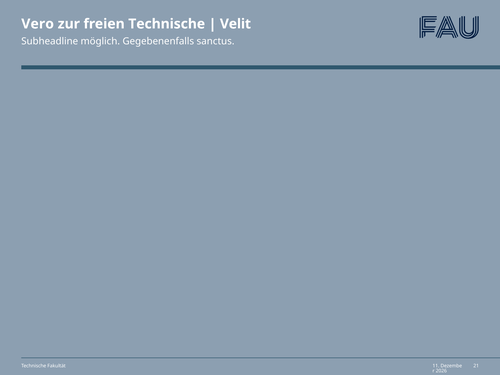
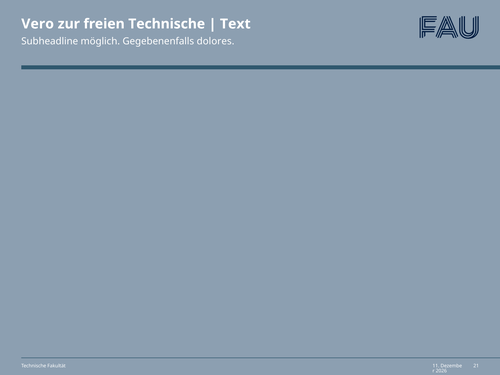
Velit: Velit -> Text
sanctus: sanctus -> dolores
